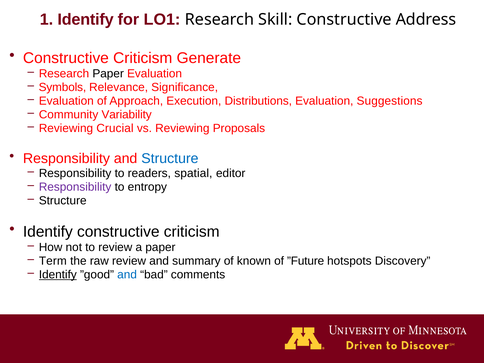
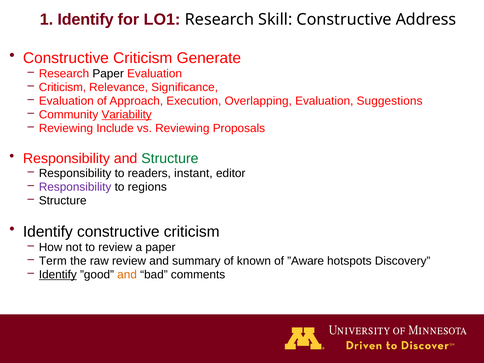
Symbols at (62, 87): Symbols -> Criticism
Distributions: Distributions -> Overlapping
Variability underline: none -> present
Crucial: Crucial -> Include
Structure at (170, 159) colour: blue -> green
spatial: spatial -> instant
entropy: entropy -> regions
”Future: ”Future -> ”Aware
and at (127, 275) colour: blue -> orange
